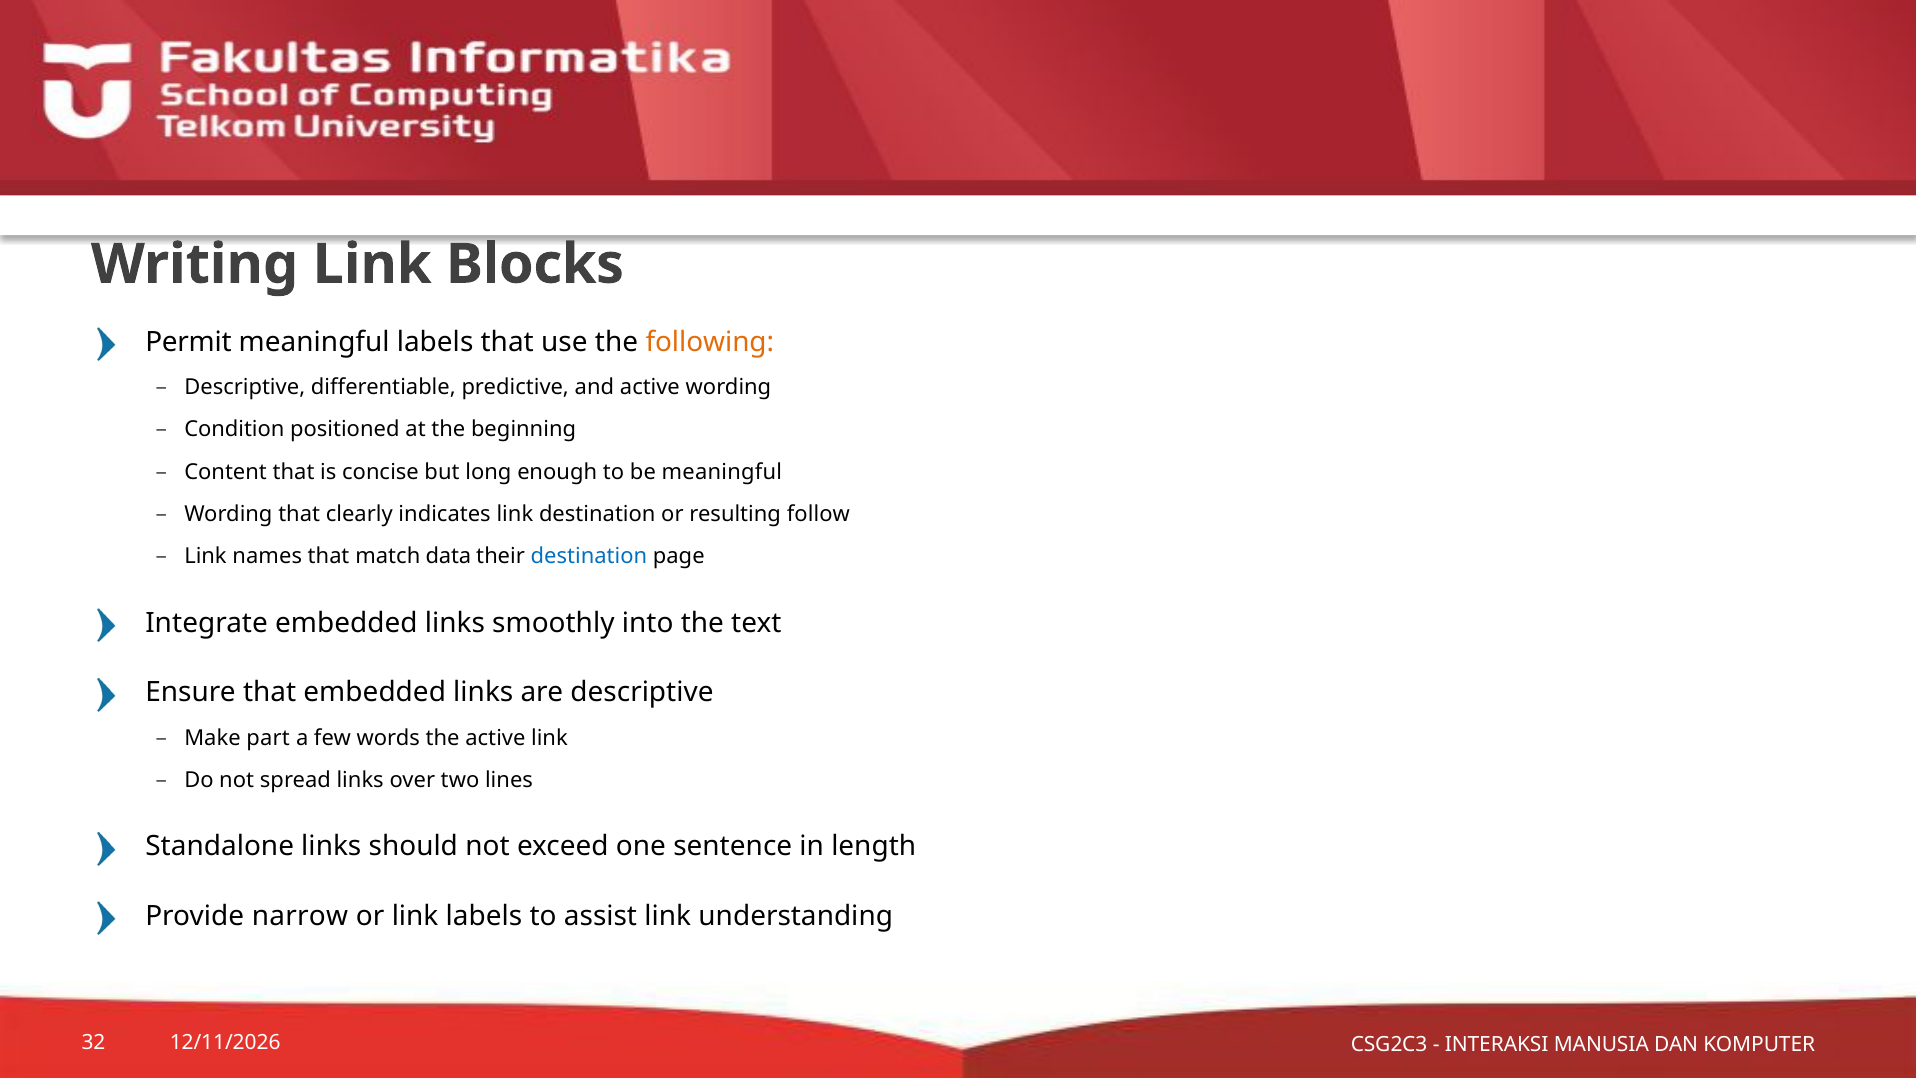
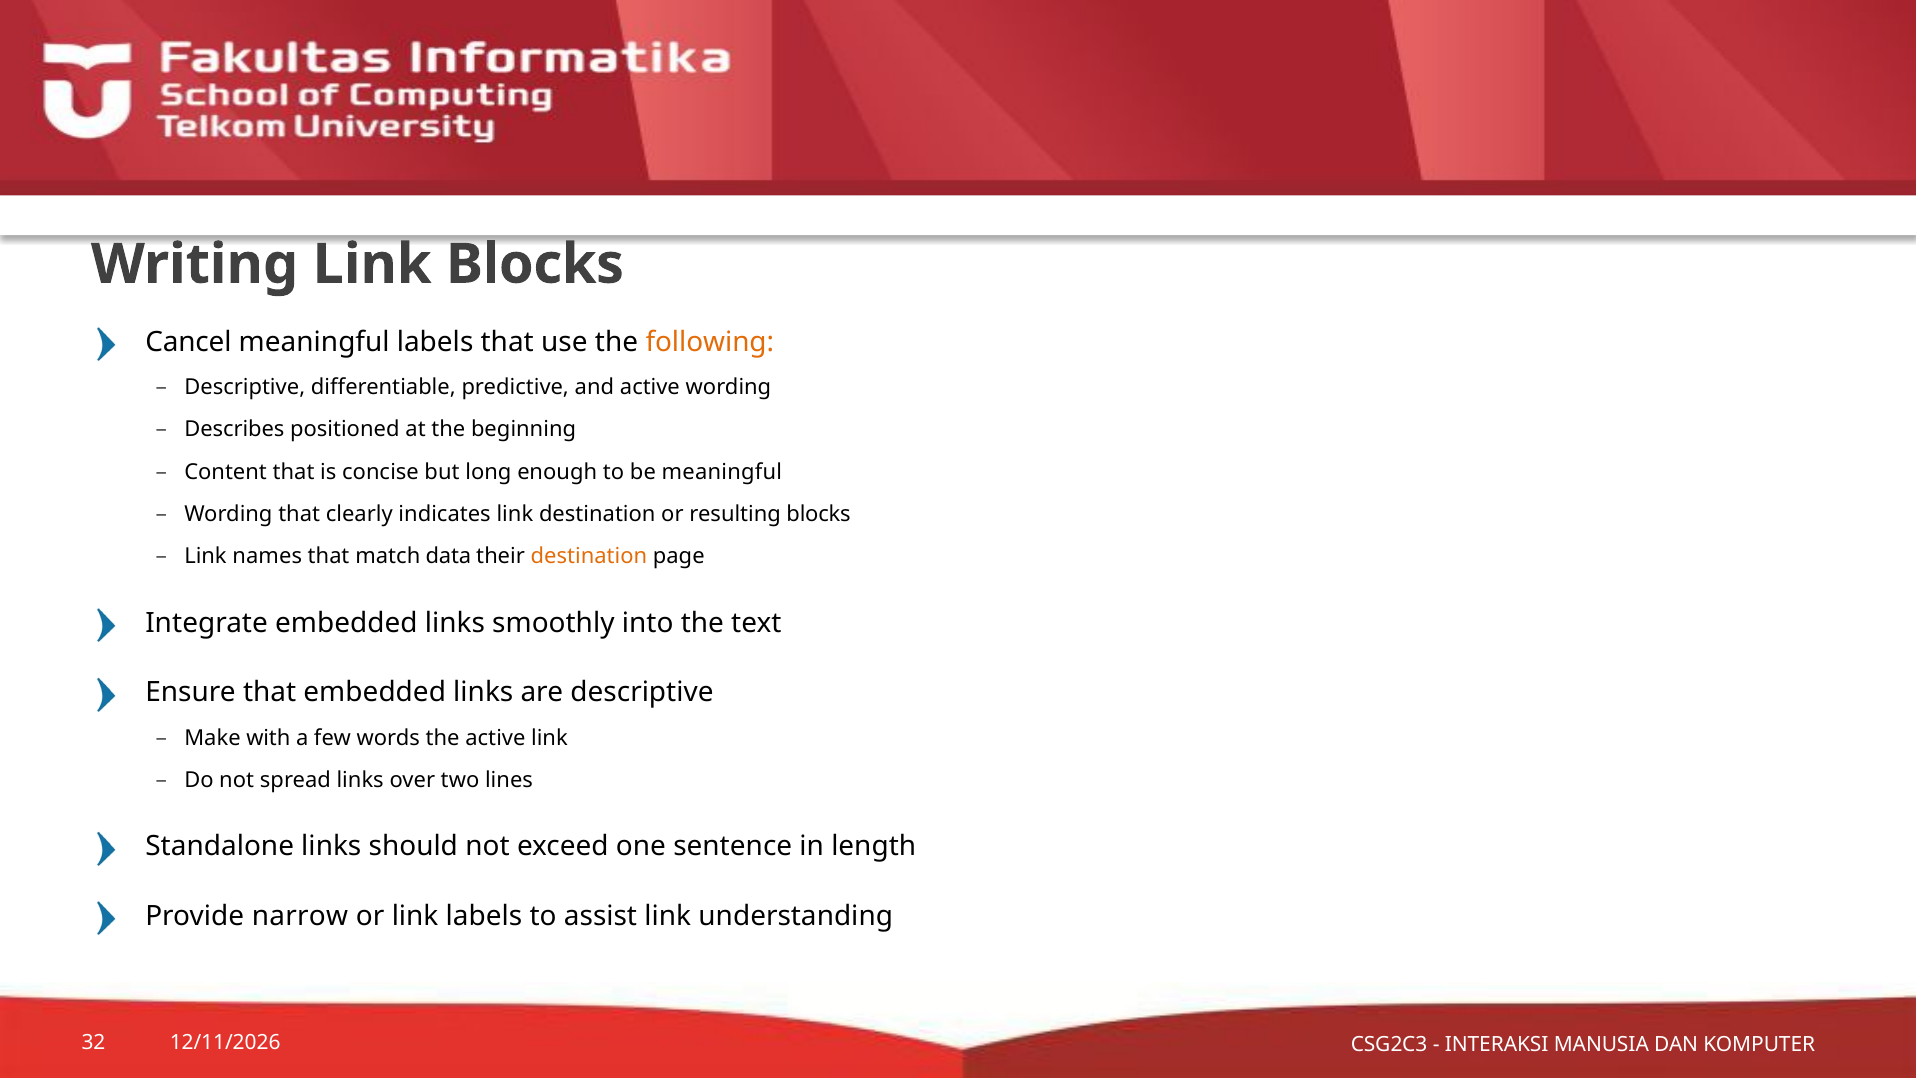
Permit: Permit -> Cancel
Condition: Condition -> Describes
resulting follow: follow -> blocks
destination at (589, 556) colour: blue -> orange
part: part -> with
